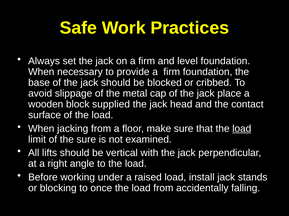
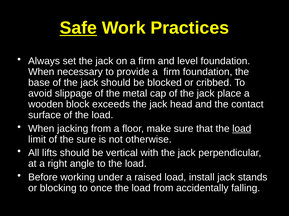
Safe underline: none -> present
supplied: supplied -> exceeds
examined: examined -> otherwise
